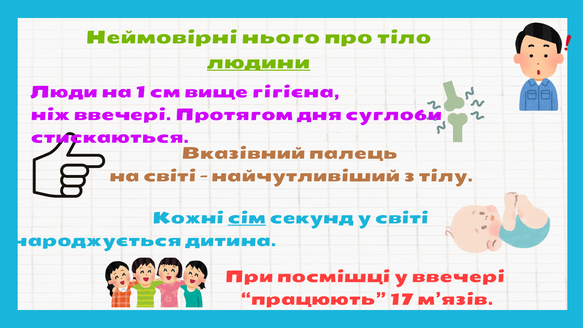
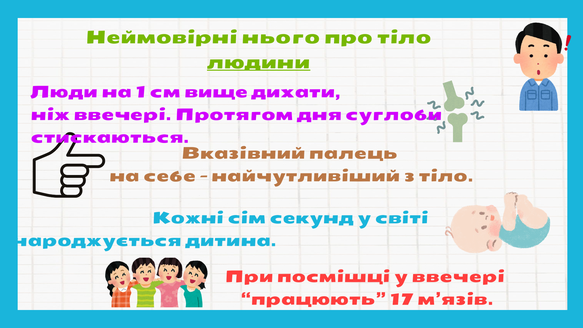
гігієна: гігієна -> дихати
на світі: світі -> себе
з тілу: тілу -> тіло
сім underline: present -> none
